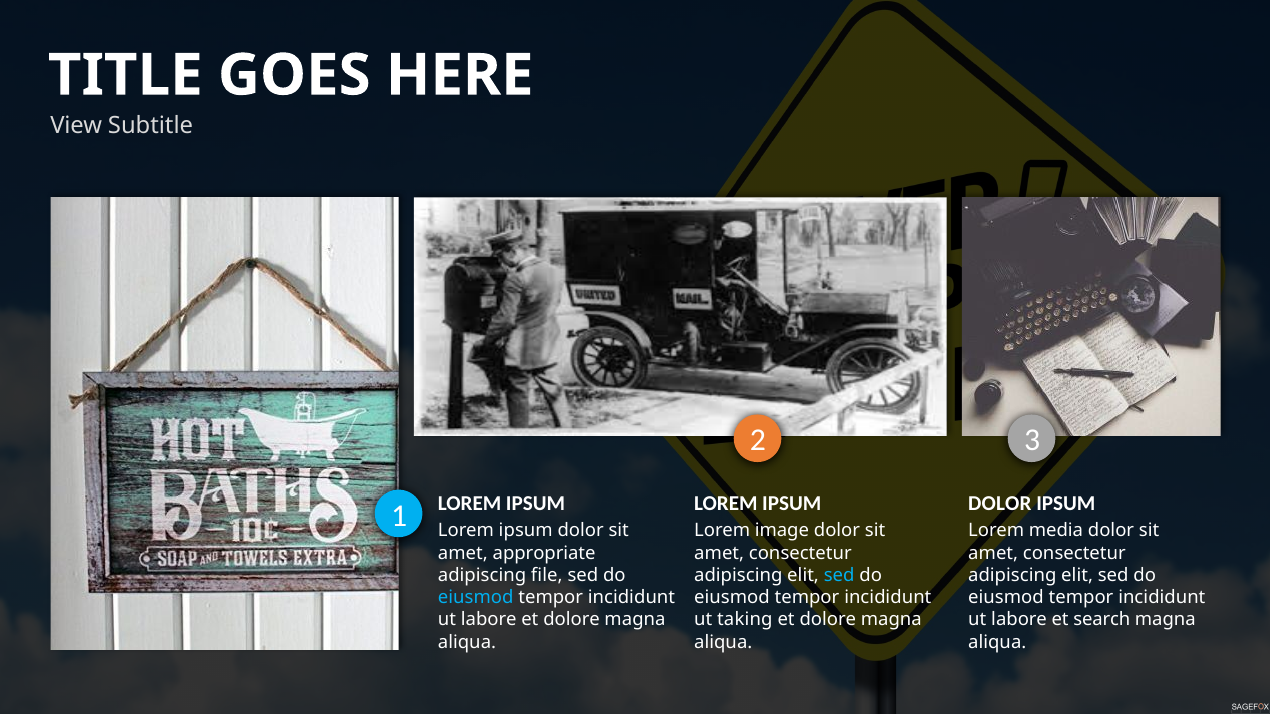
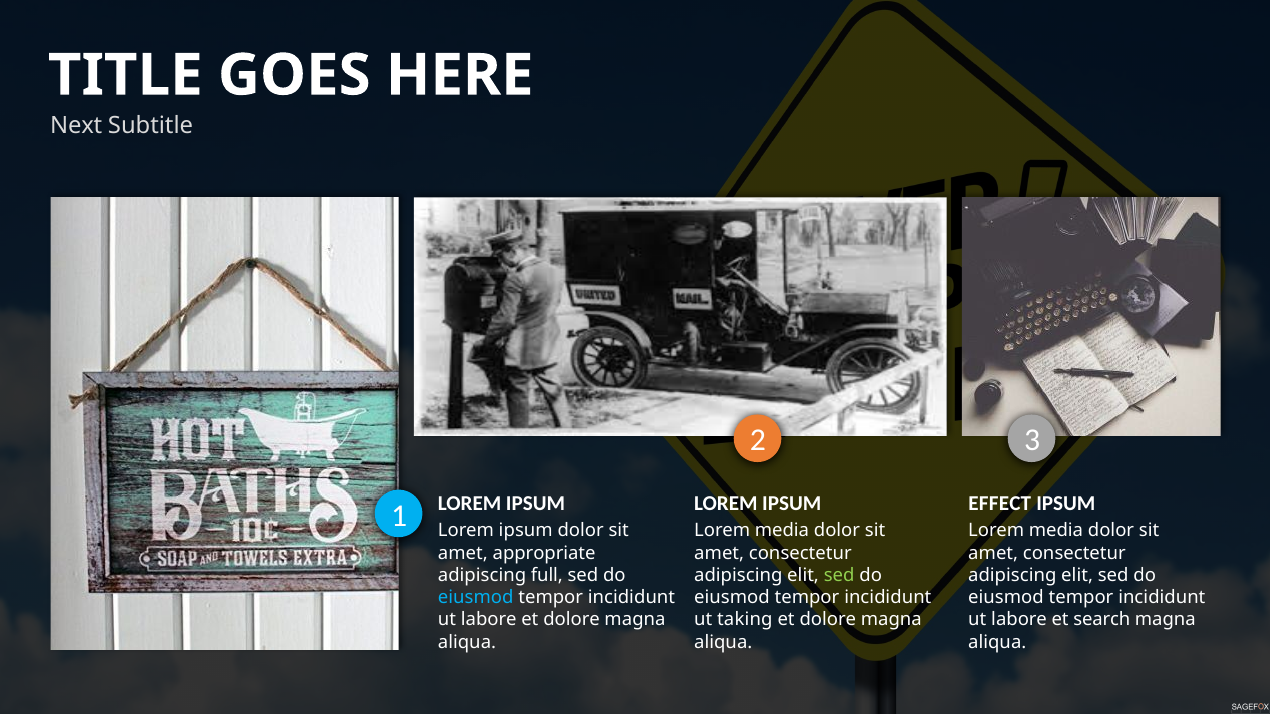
View: View -> Next
DOLOR at (1000, 504): DOLOR -> EFFECT
image at (782, 531): image -> media
file: file -> full
sed at (839, 576) colour: light blue -> light green
